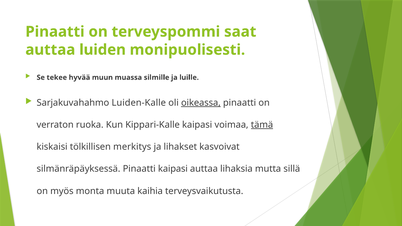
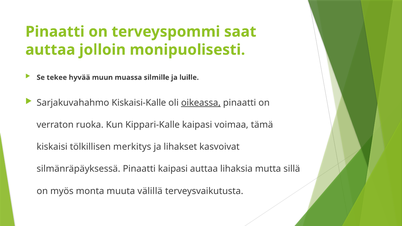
luiden: luiden -> jolloin
Luiden-Kalle: Luiden-Kalle -> Kiskaisi-Kalle
tämä underline: present -> none
kaihia: kaihia -> välillä
